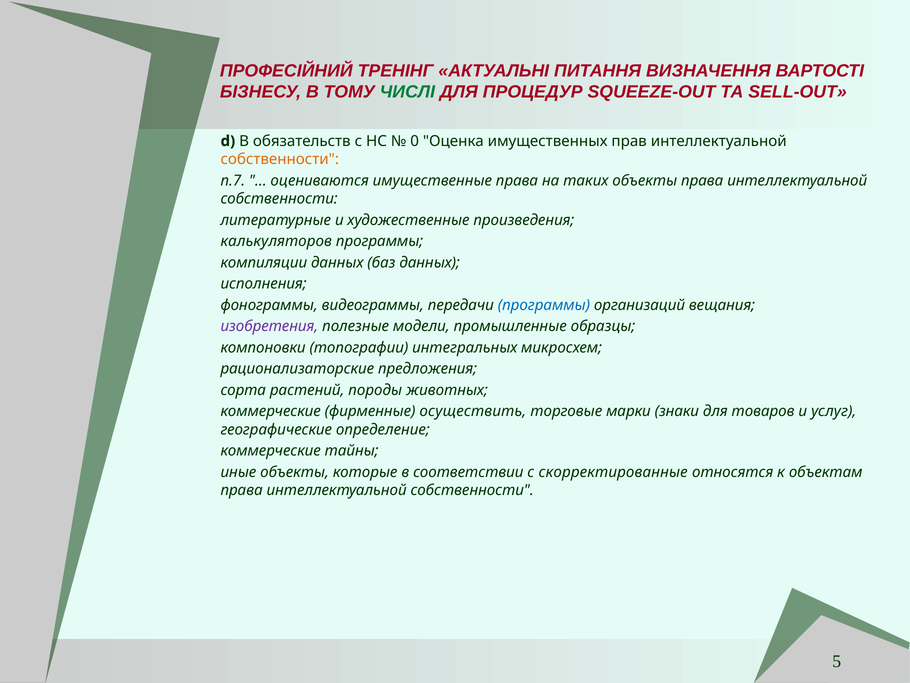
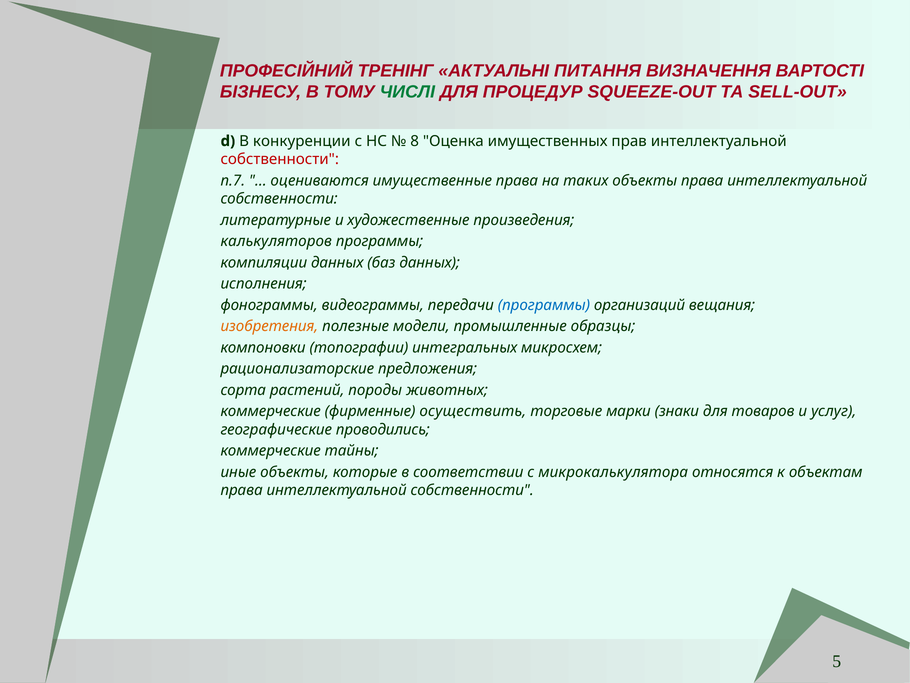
обязательств: обязательств -> конкуренции
0: 0 -> 8
собственности at (280, 159) colour: orange -> red
изобретения colour: purple -> orange
определение: определение -> проводились
скорректированные: скорректированные -> микрокалькулятора
